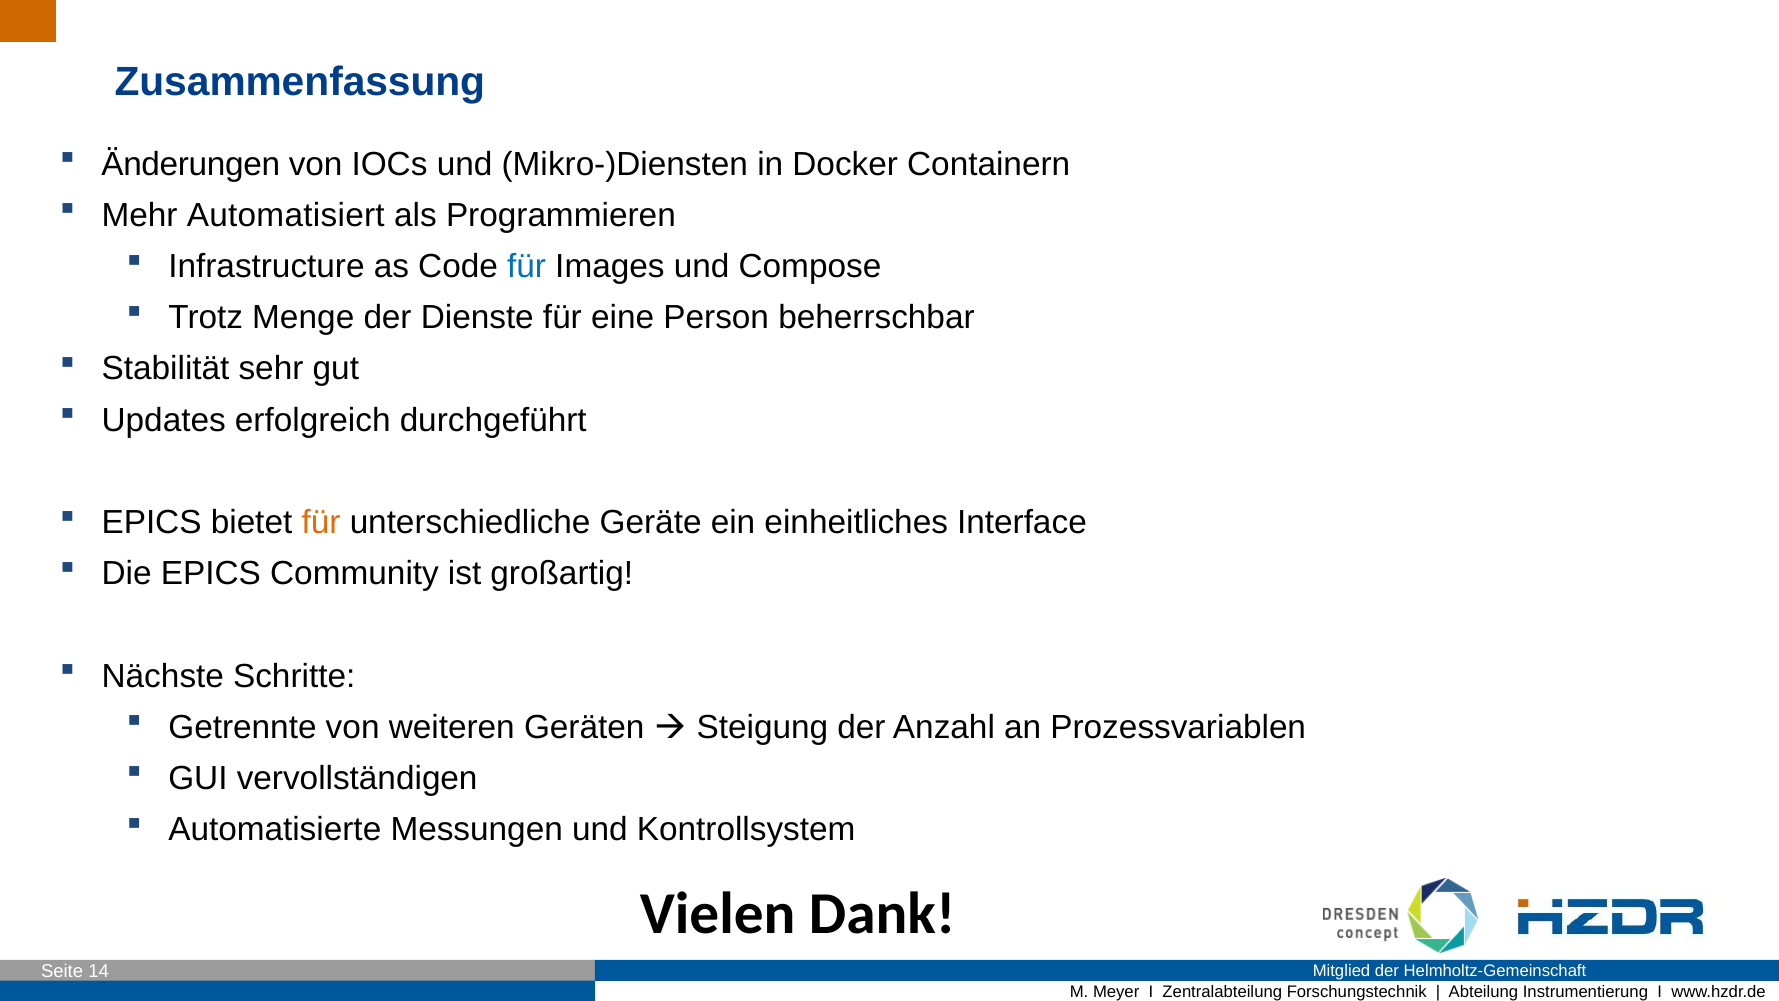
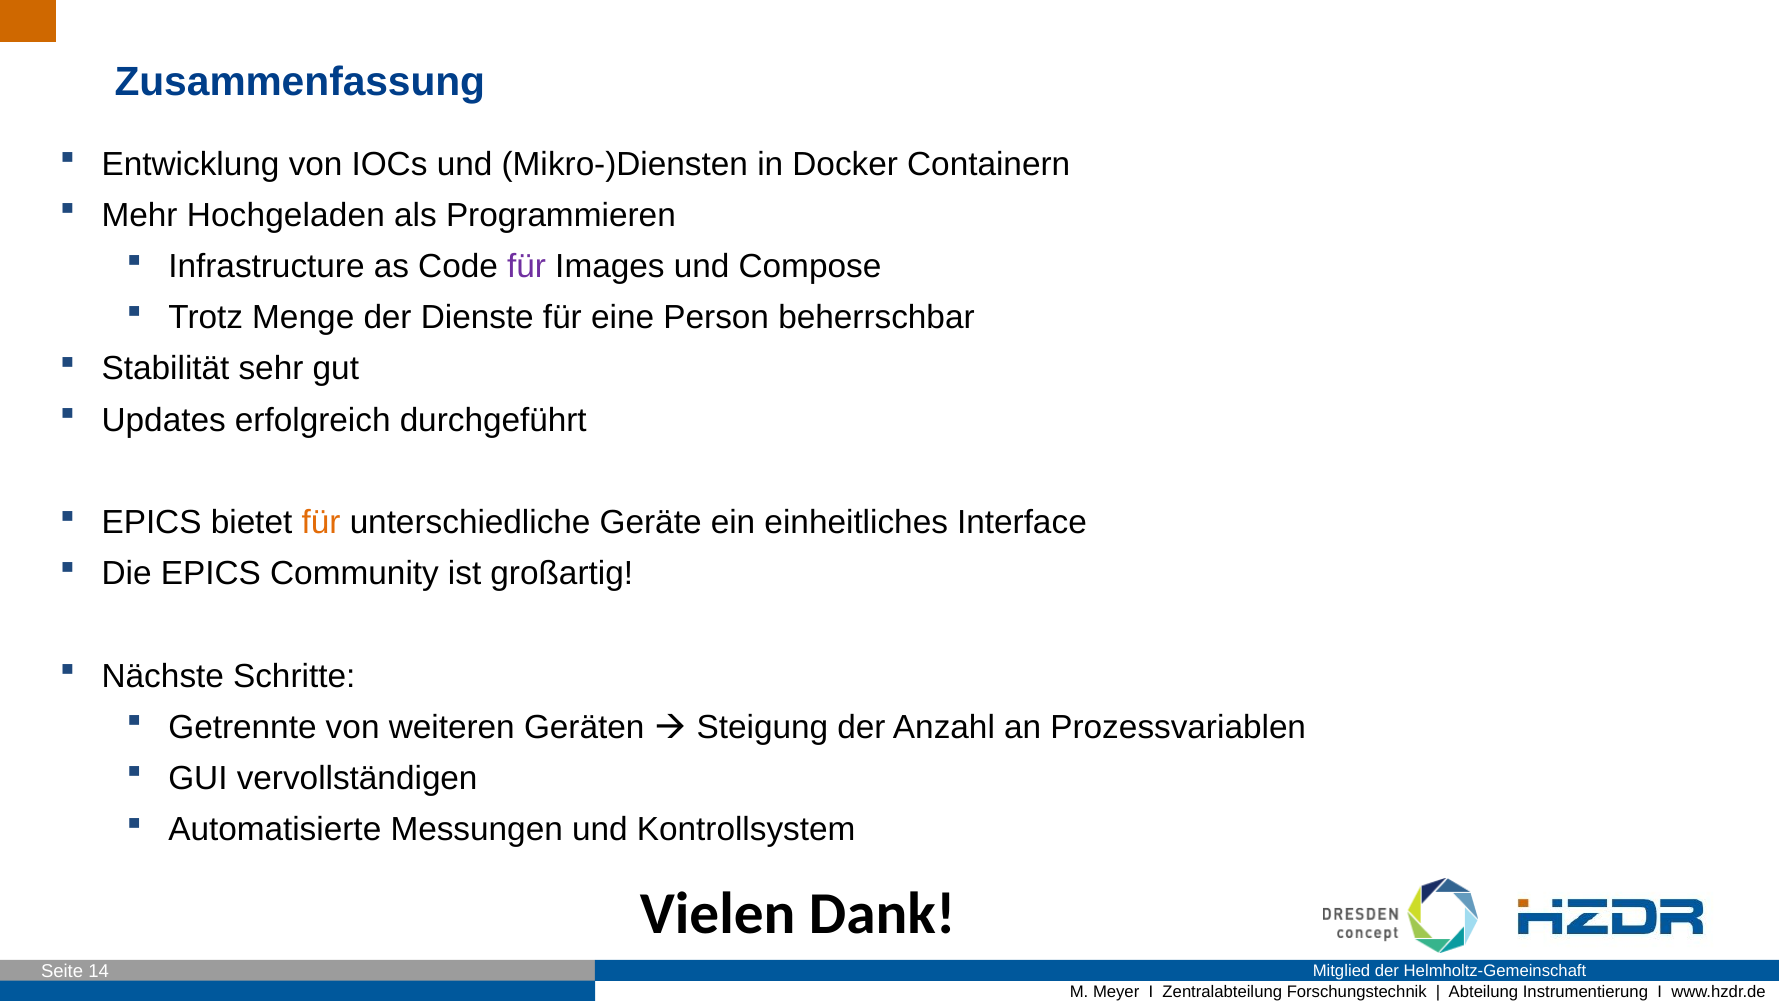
Änderungen: Änderungen -> Entwicklung
Automatisiert: Automatisiert -> Hochgeladen
für at (527, 267) colour: blue -> purple
